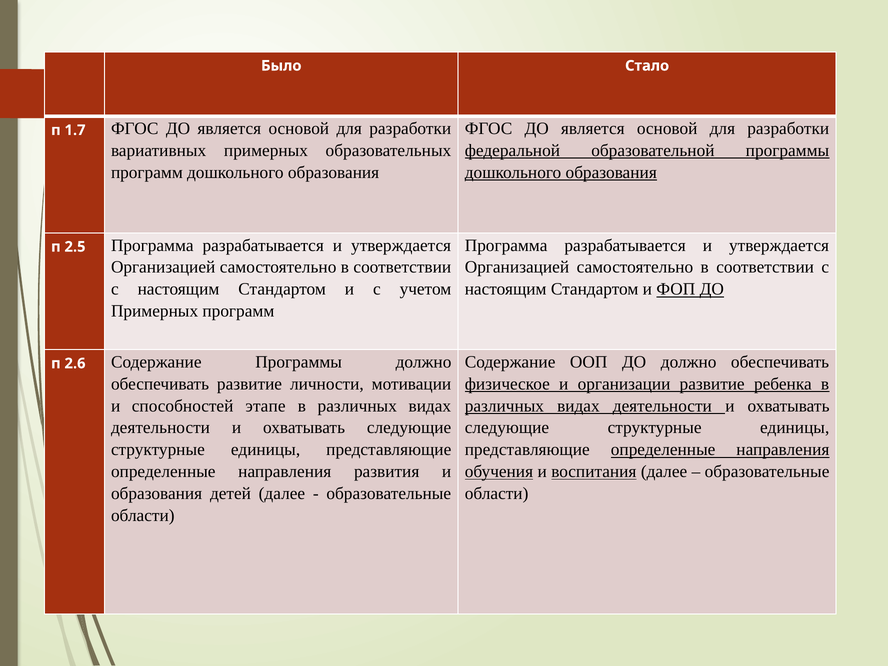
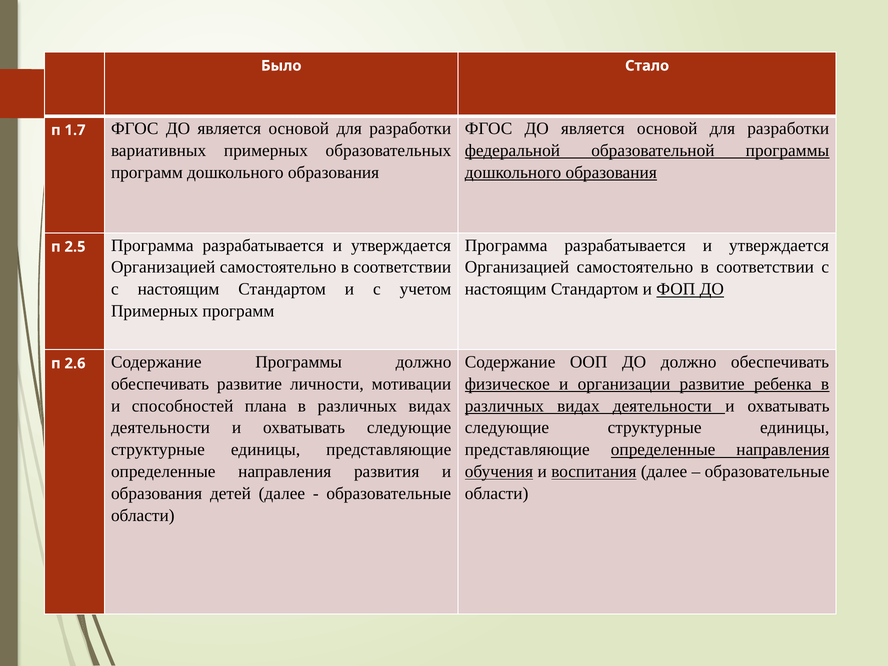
этапе: этапе -> плана
